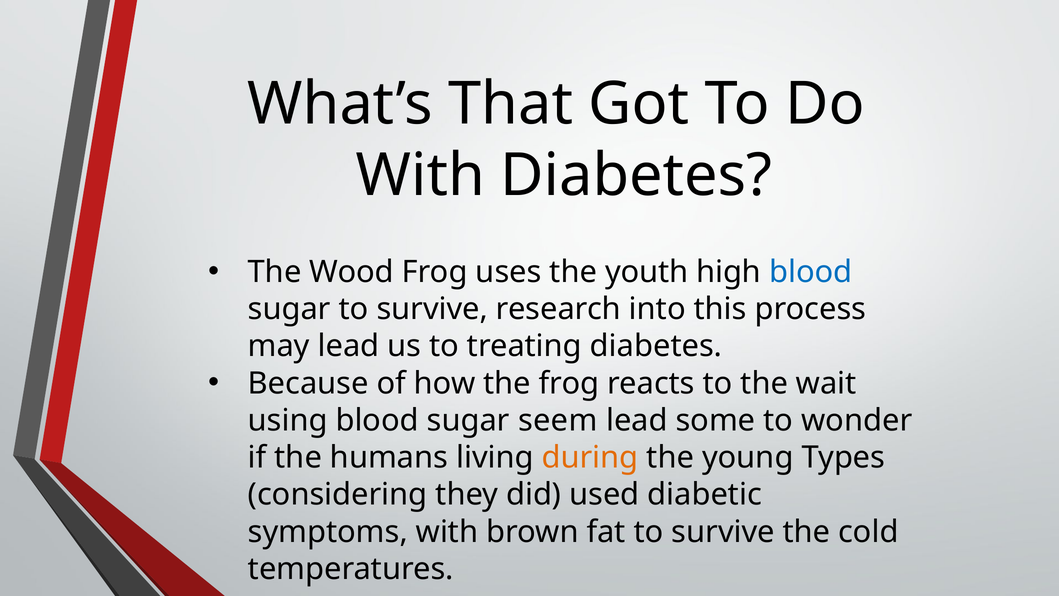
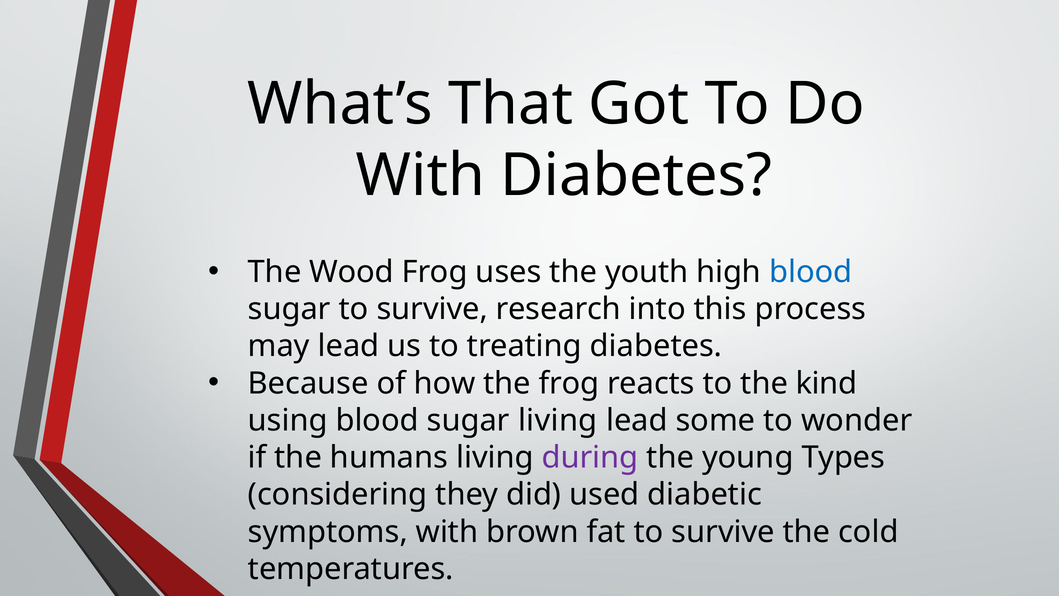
wait: wait -> kind
sugar seem: seem -> living
during colour: orange -> purple
